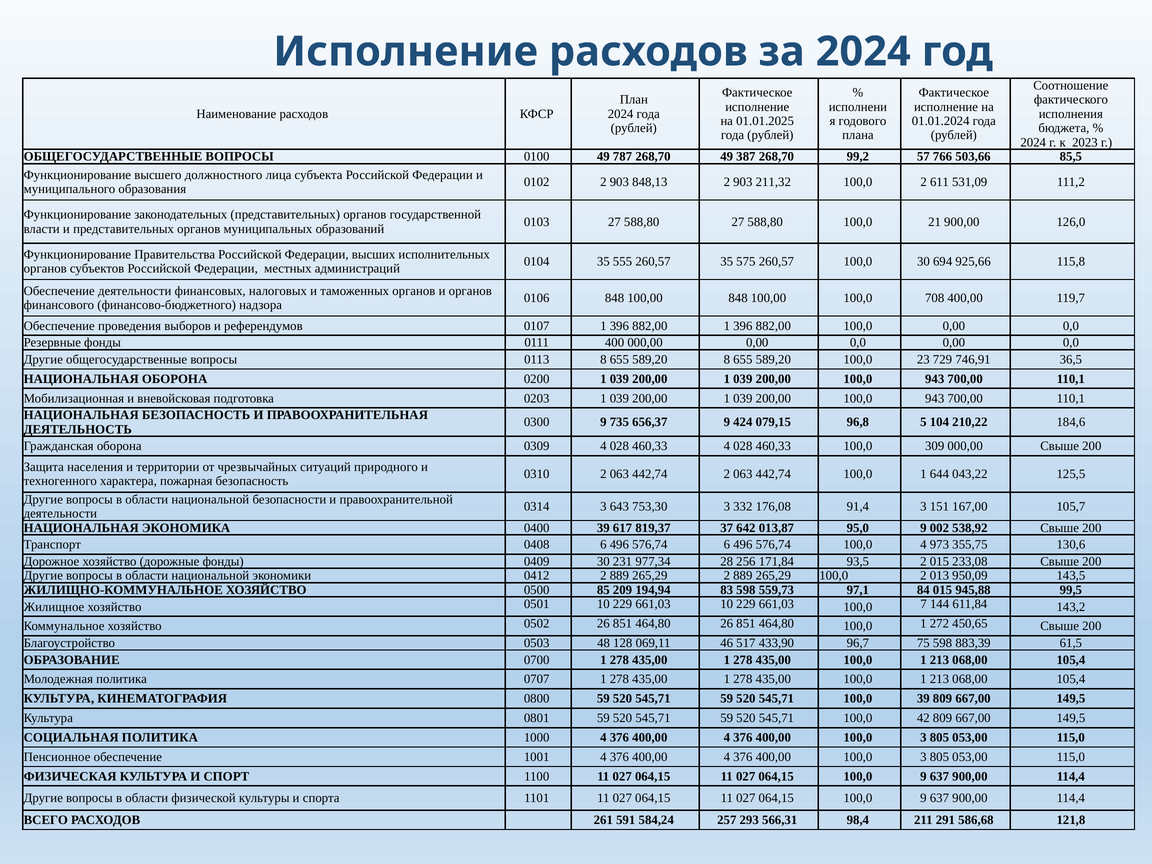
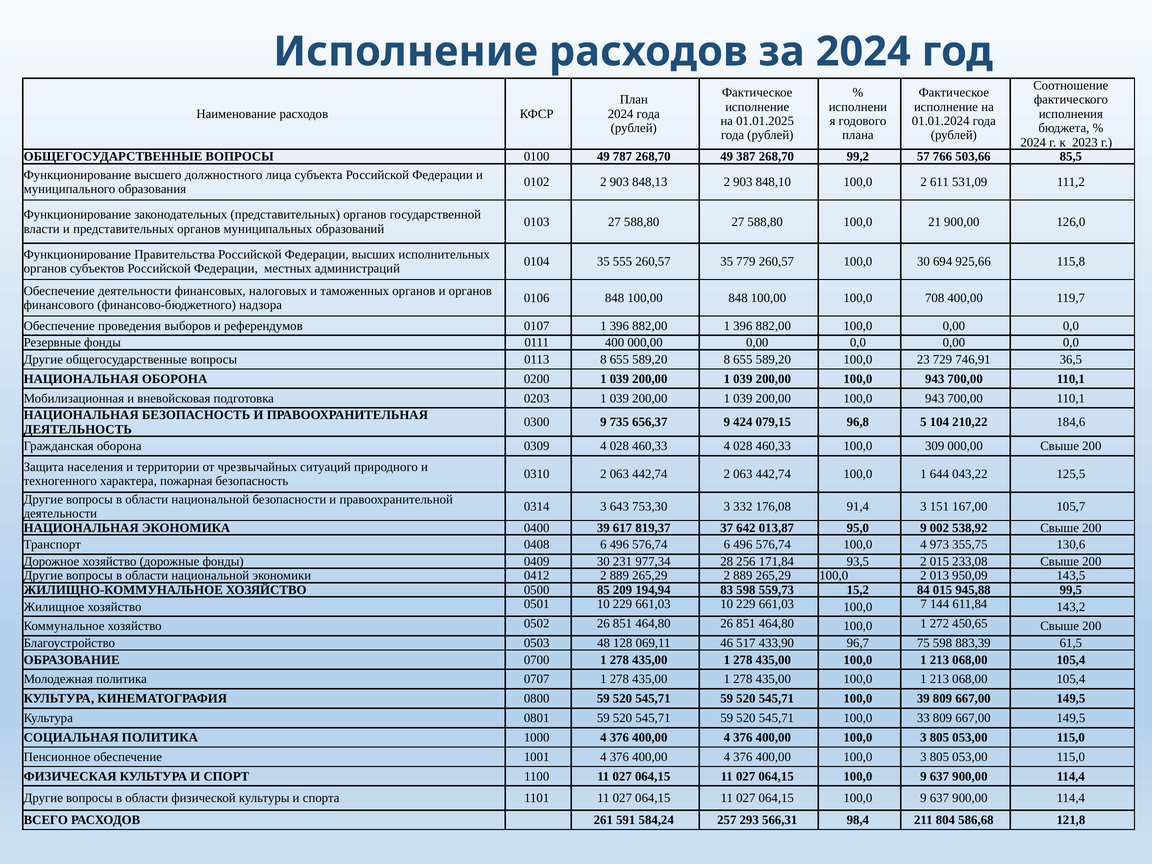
211,32: 211,32 -> 848,10
575: 575 -> 779
97,1: 97,1 -> 15,2
42: 42 -> 33
291: 291 -> 804
